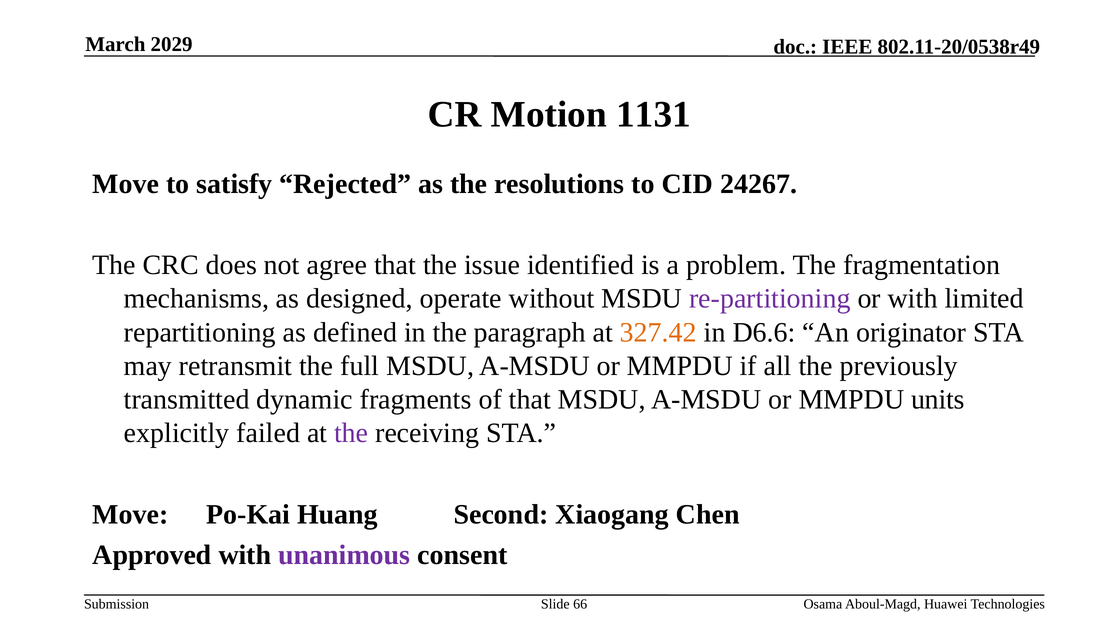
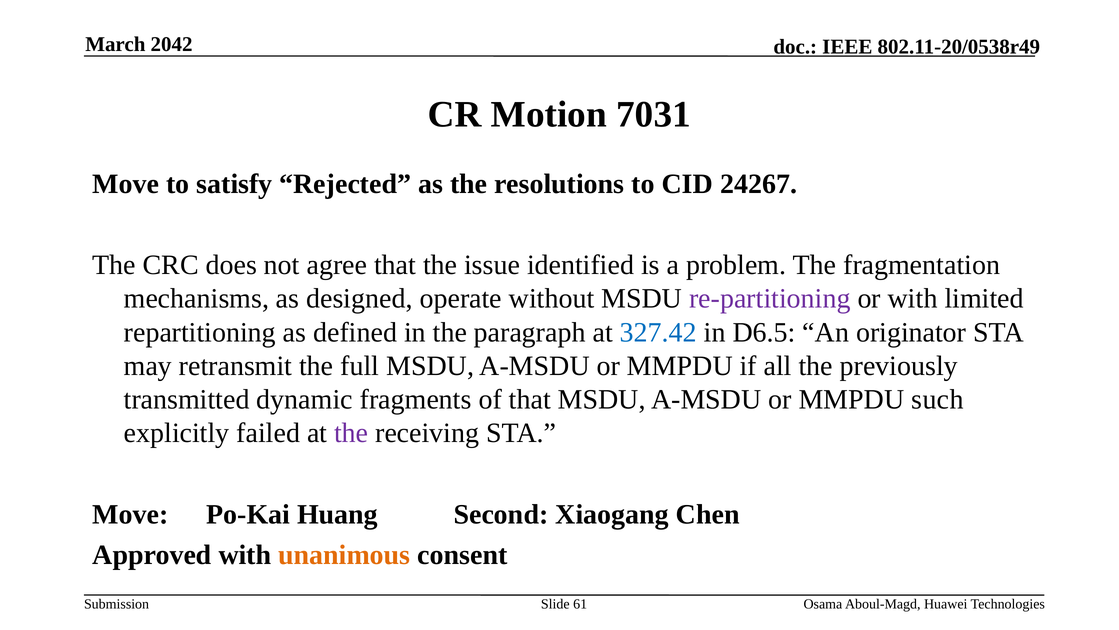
2029: 2029 -> 2042
1131: 1131 -> 7031
327.42 colour: orange -> blue
D6.6: D6.6 -> D6.5
units: units -> such
unanimous colour: purple -> orange
66: 66 -> 61
